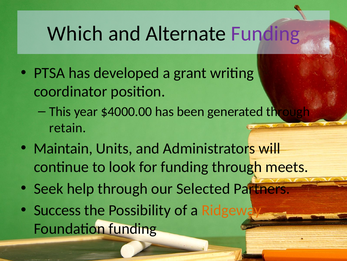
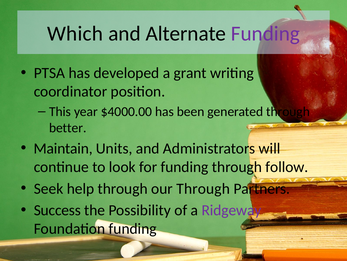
retain: retain -> better
meets: meets -> follow
our Selected: Selected -> Through
Ridgeway colour: orange -> purple
